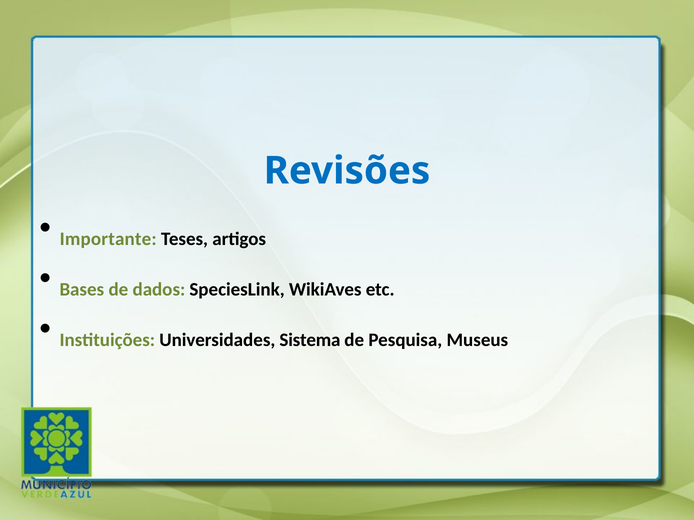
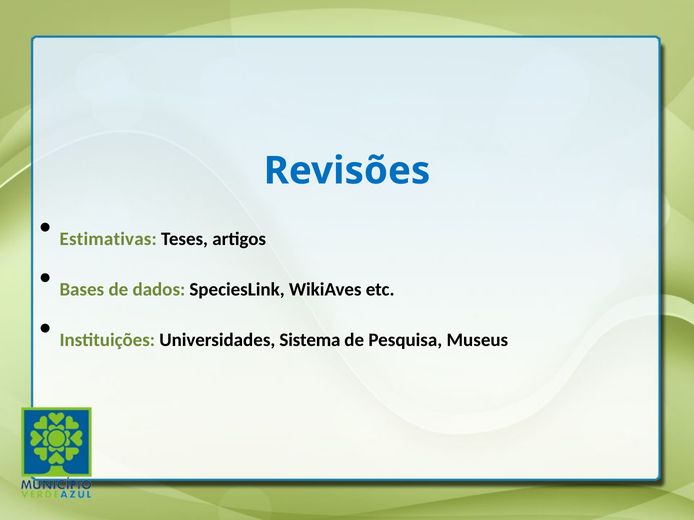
Importante: Importante -> Estimativas
